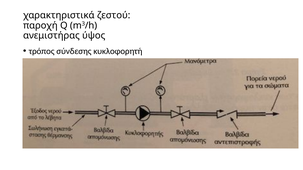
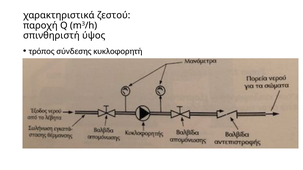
ανεμιστήρας: ανεμιστήρας -> σπινθηριστή
